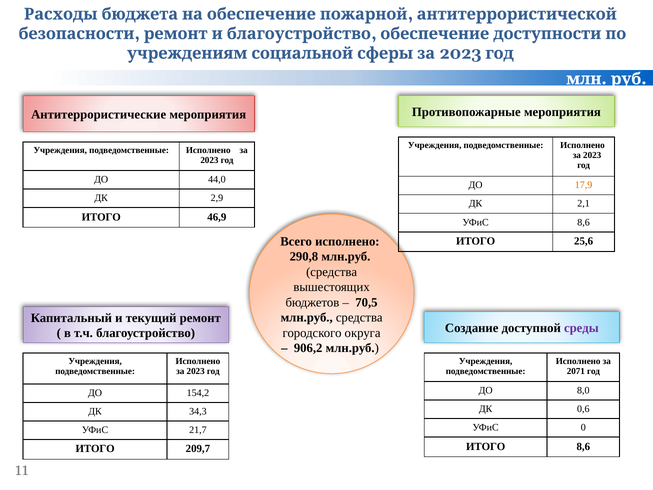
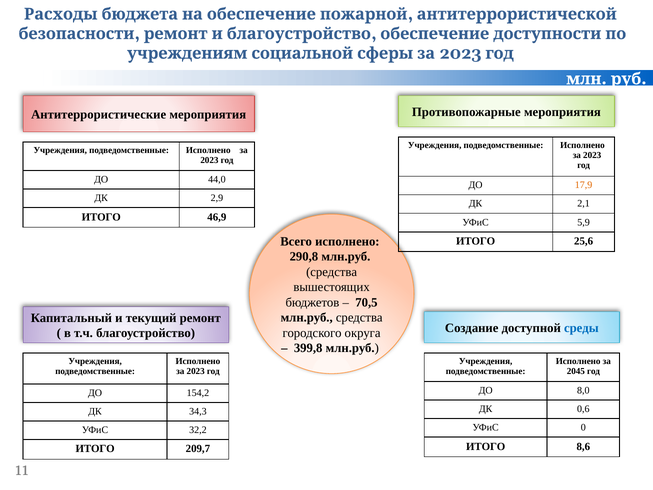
УФиС 8,6: 8,6 -> 5,9
среды colour: purple -> blue
906,2: 906,2 -> 399,8
2071: 2071 -> 2045
21,7: 21,7 -> 32,2
